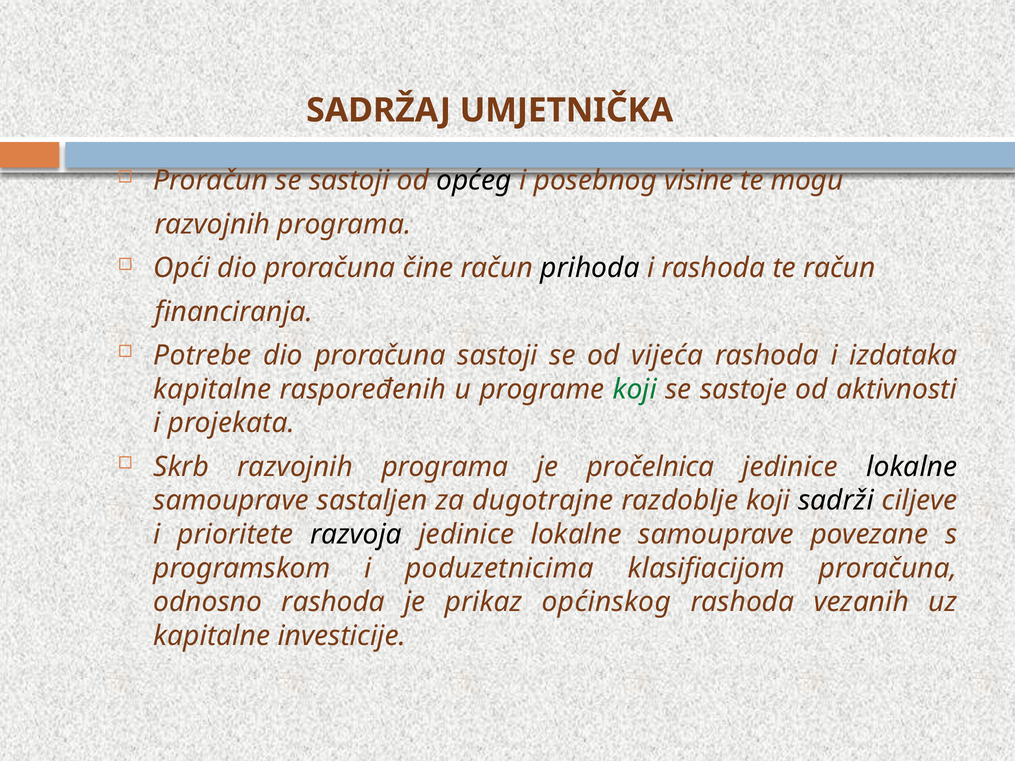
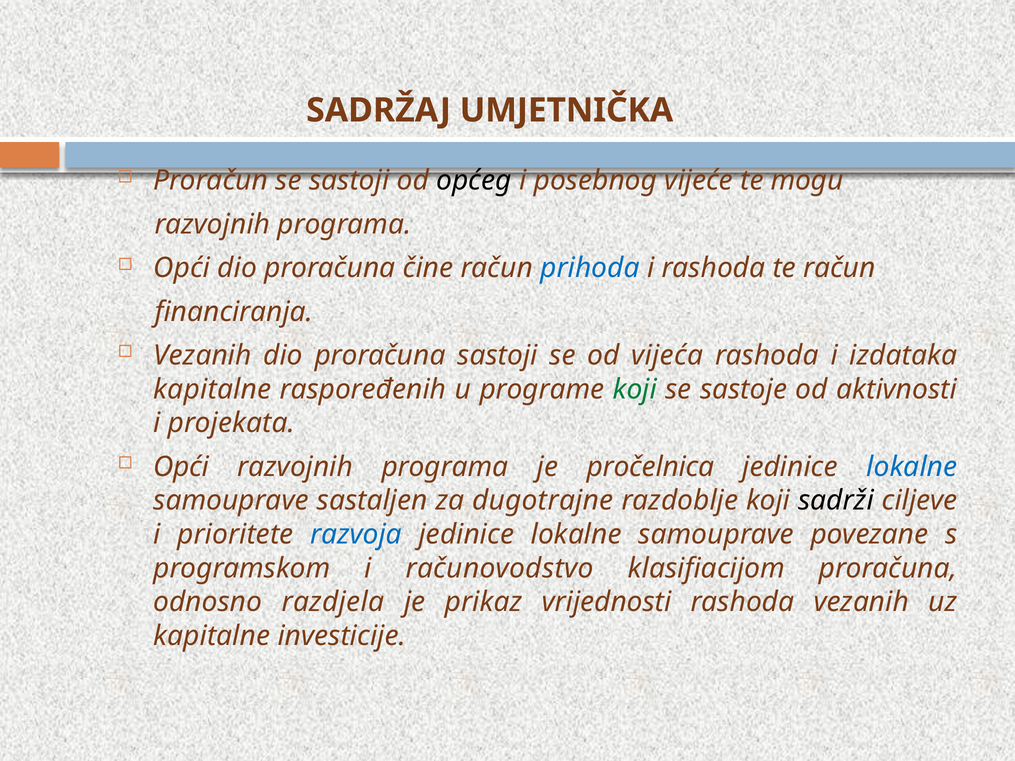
visine: visine -> vijeće
prihoda colour: black -> blue
Potrebe at (202, 356): Potrebe -> Vezanih
Skrb at (181, 467): Skrb -> Opći
lokalne at (912, 467) colour: black -> blue
razvoja colour: black -> blue
poduzetnicima: poduzetnicima -> računovodstvo
odnosno rashoda: rashoda -> razdjela
općinskog: općinskog -> vrijednosti
